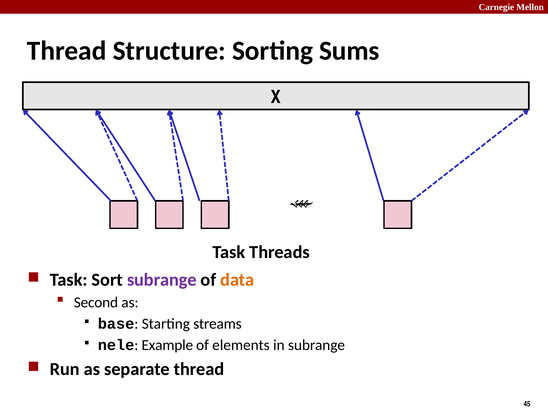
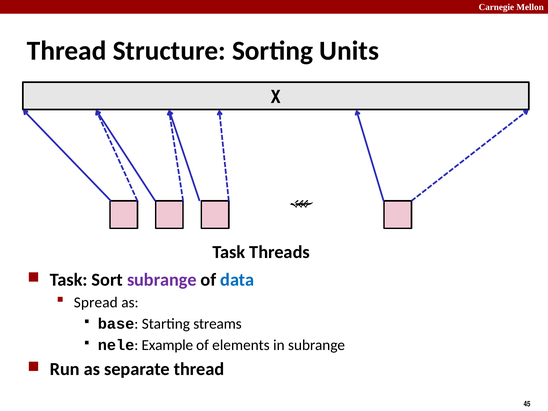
Sums: Sums -> Units
data colour: orange -> blue
Second: Second -> Spread
